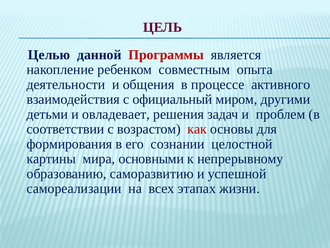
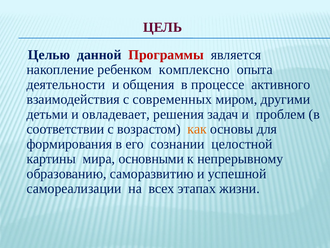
совместным: совместным -> комплексно
официальный: официальный -> современных
как colour: red -> orange
